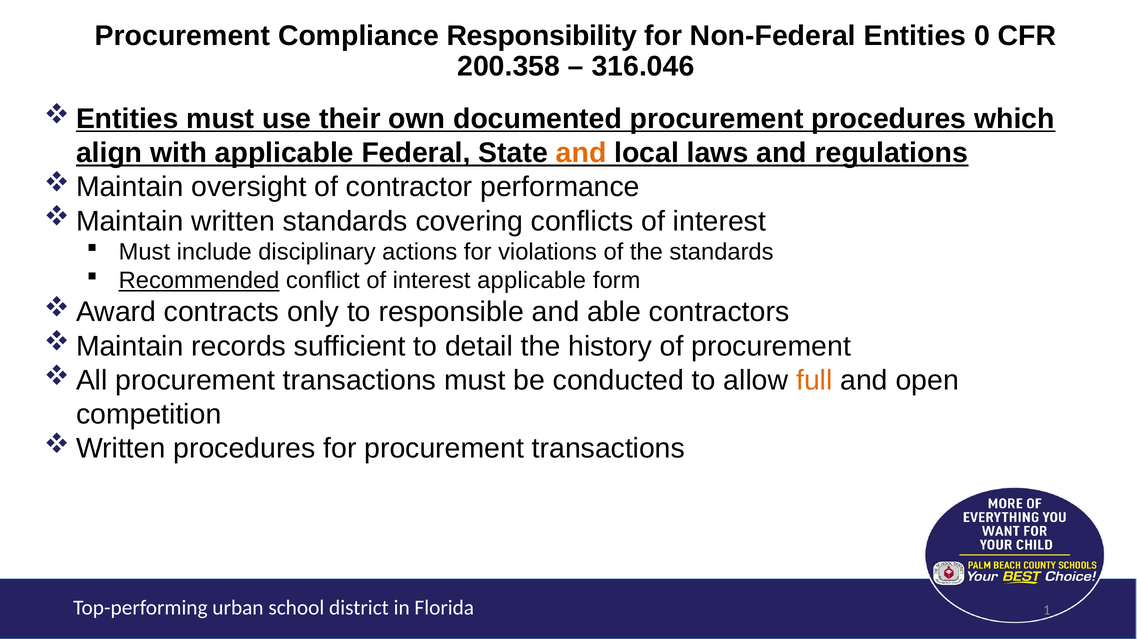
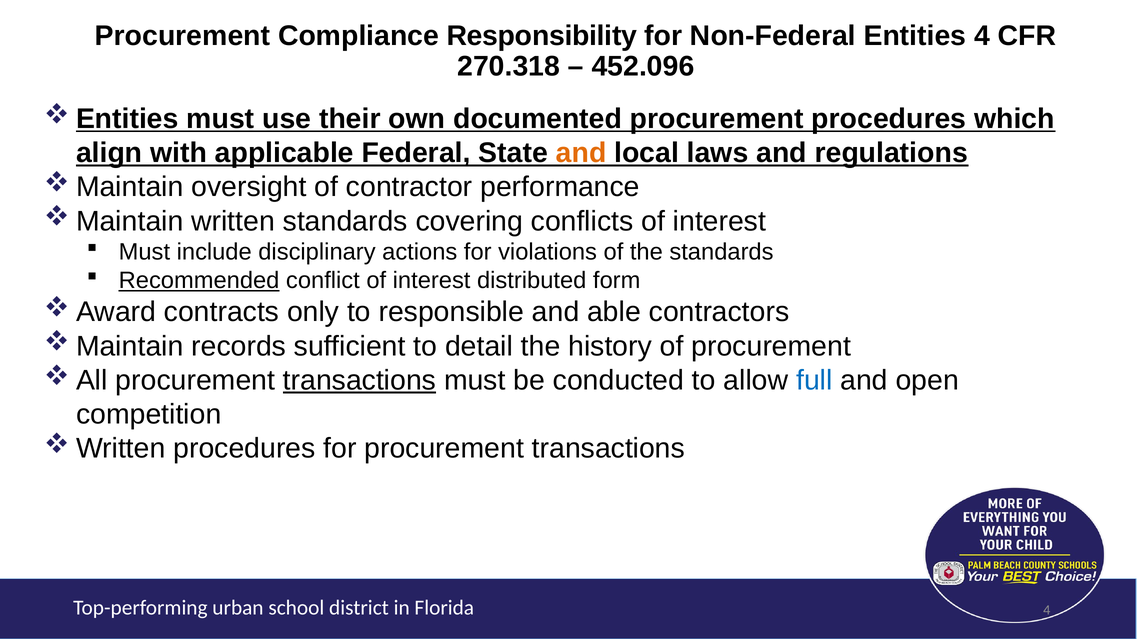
Entities 0: 0 -> 4
200.358: 200.358 -> 270.318
316.046: 316.046 -> 452.096
interest applicable: applicable -> distributed
transactions at (360, 381) underline: none -> present
full colour: orange -> blue
1 at (1047, 611): 1 -> 4
